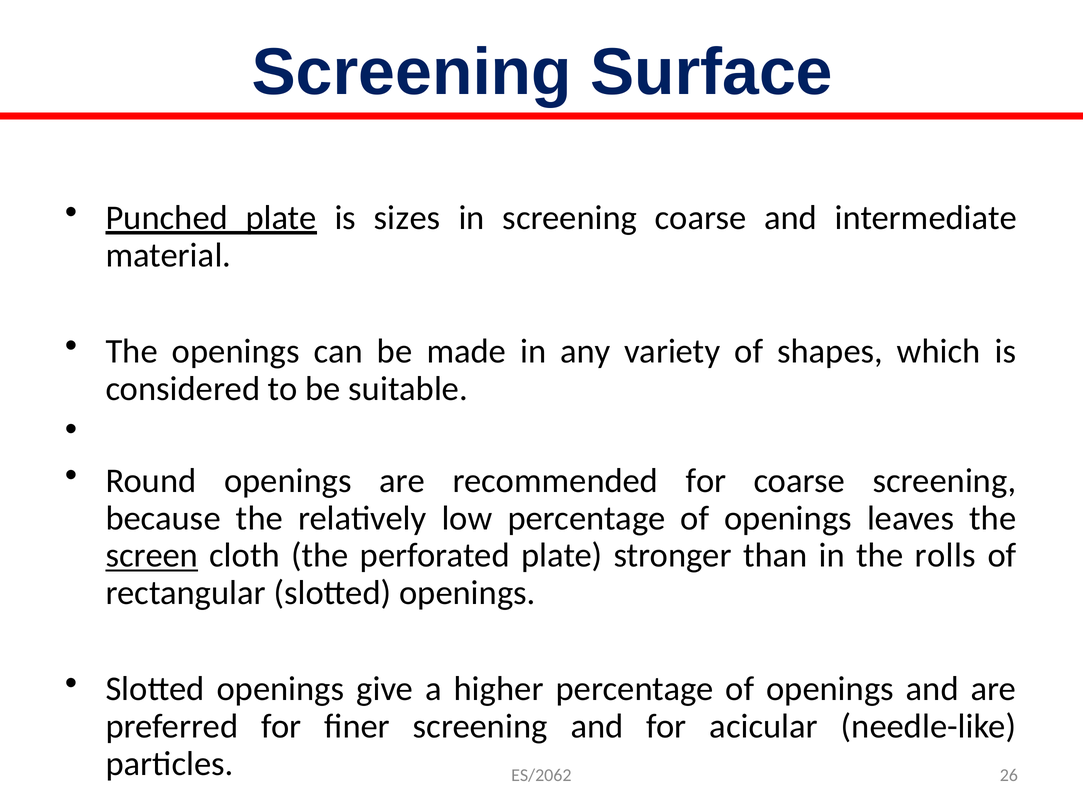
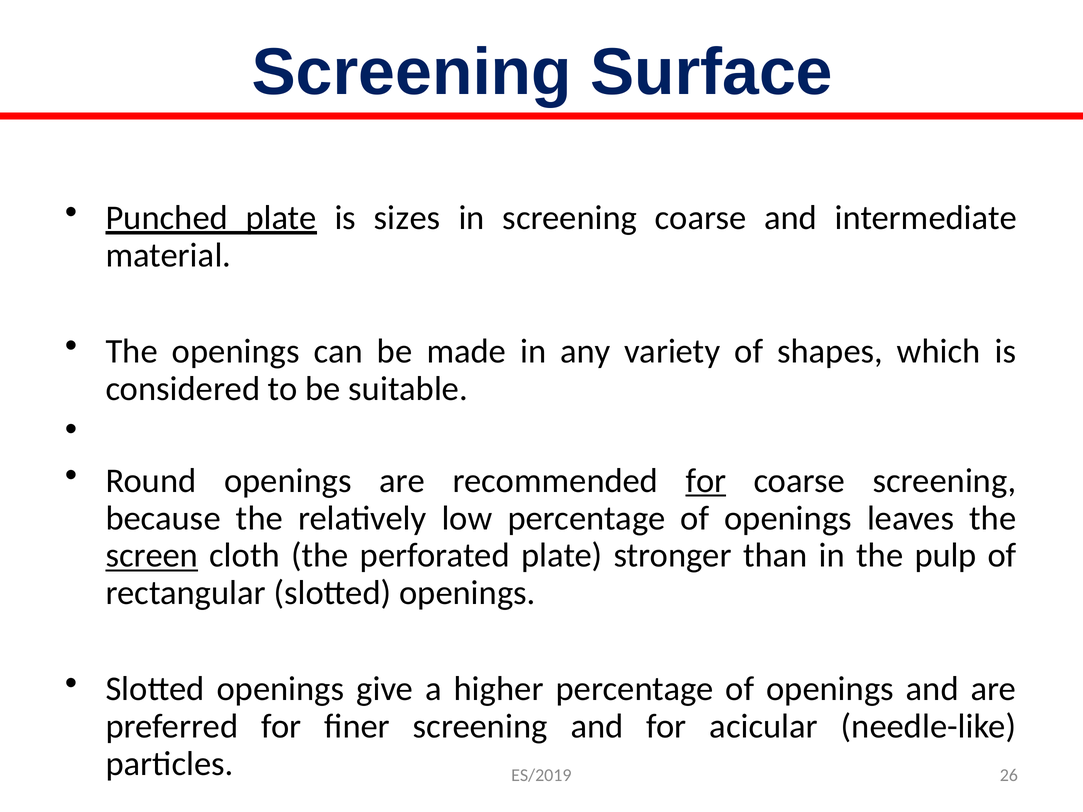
for at (706, 481) underline: none -> present
rolls: rolls -> pulp
ES/2062: ES/2062 -> ES/2019
